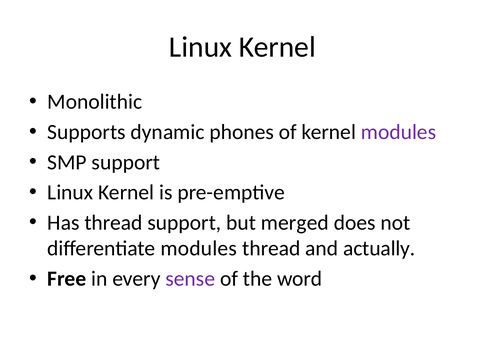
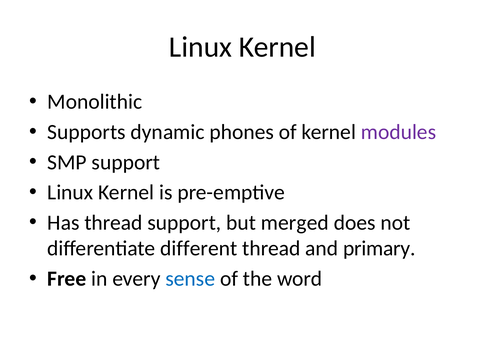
differentiate modules: modules -> different
actually: actually -> primary
sense colour: purple -> blue
